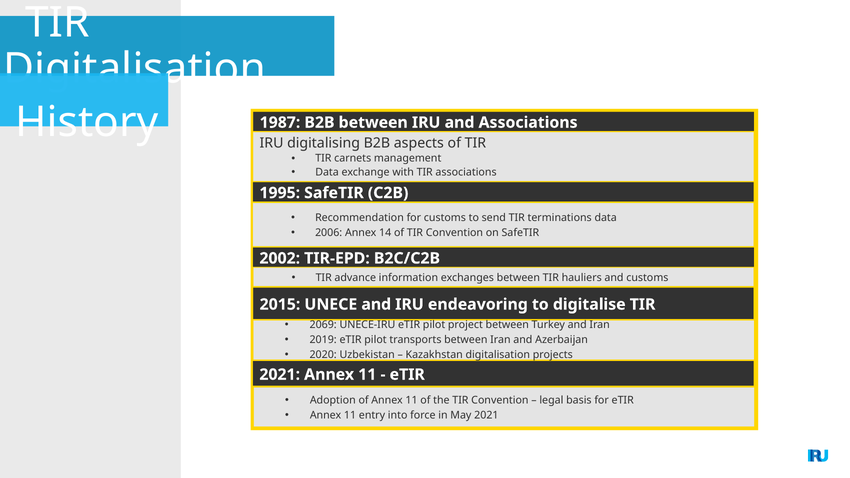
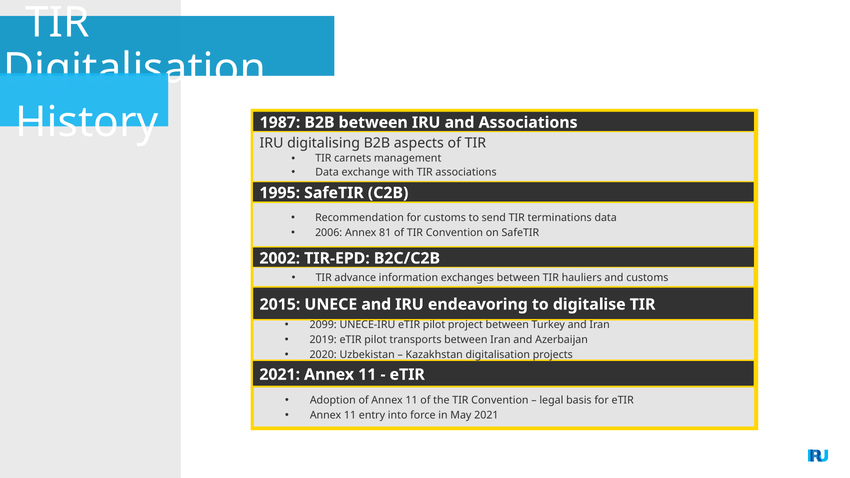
14: 14 -> 81
2069: 2069 -> 2099
